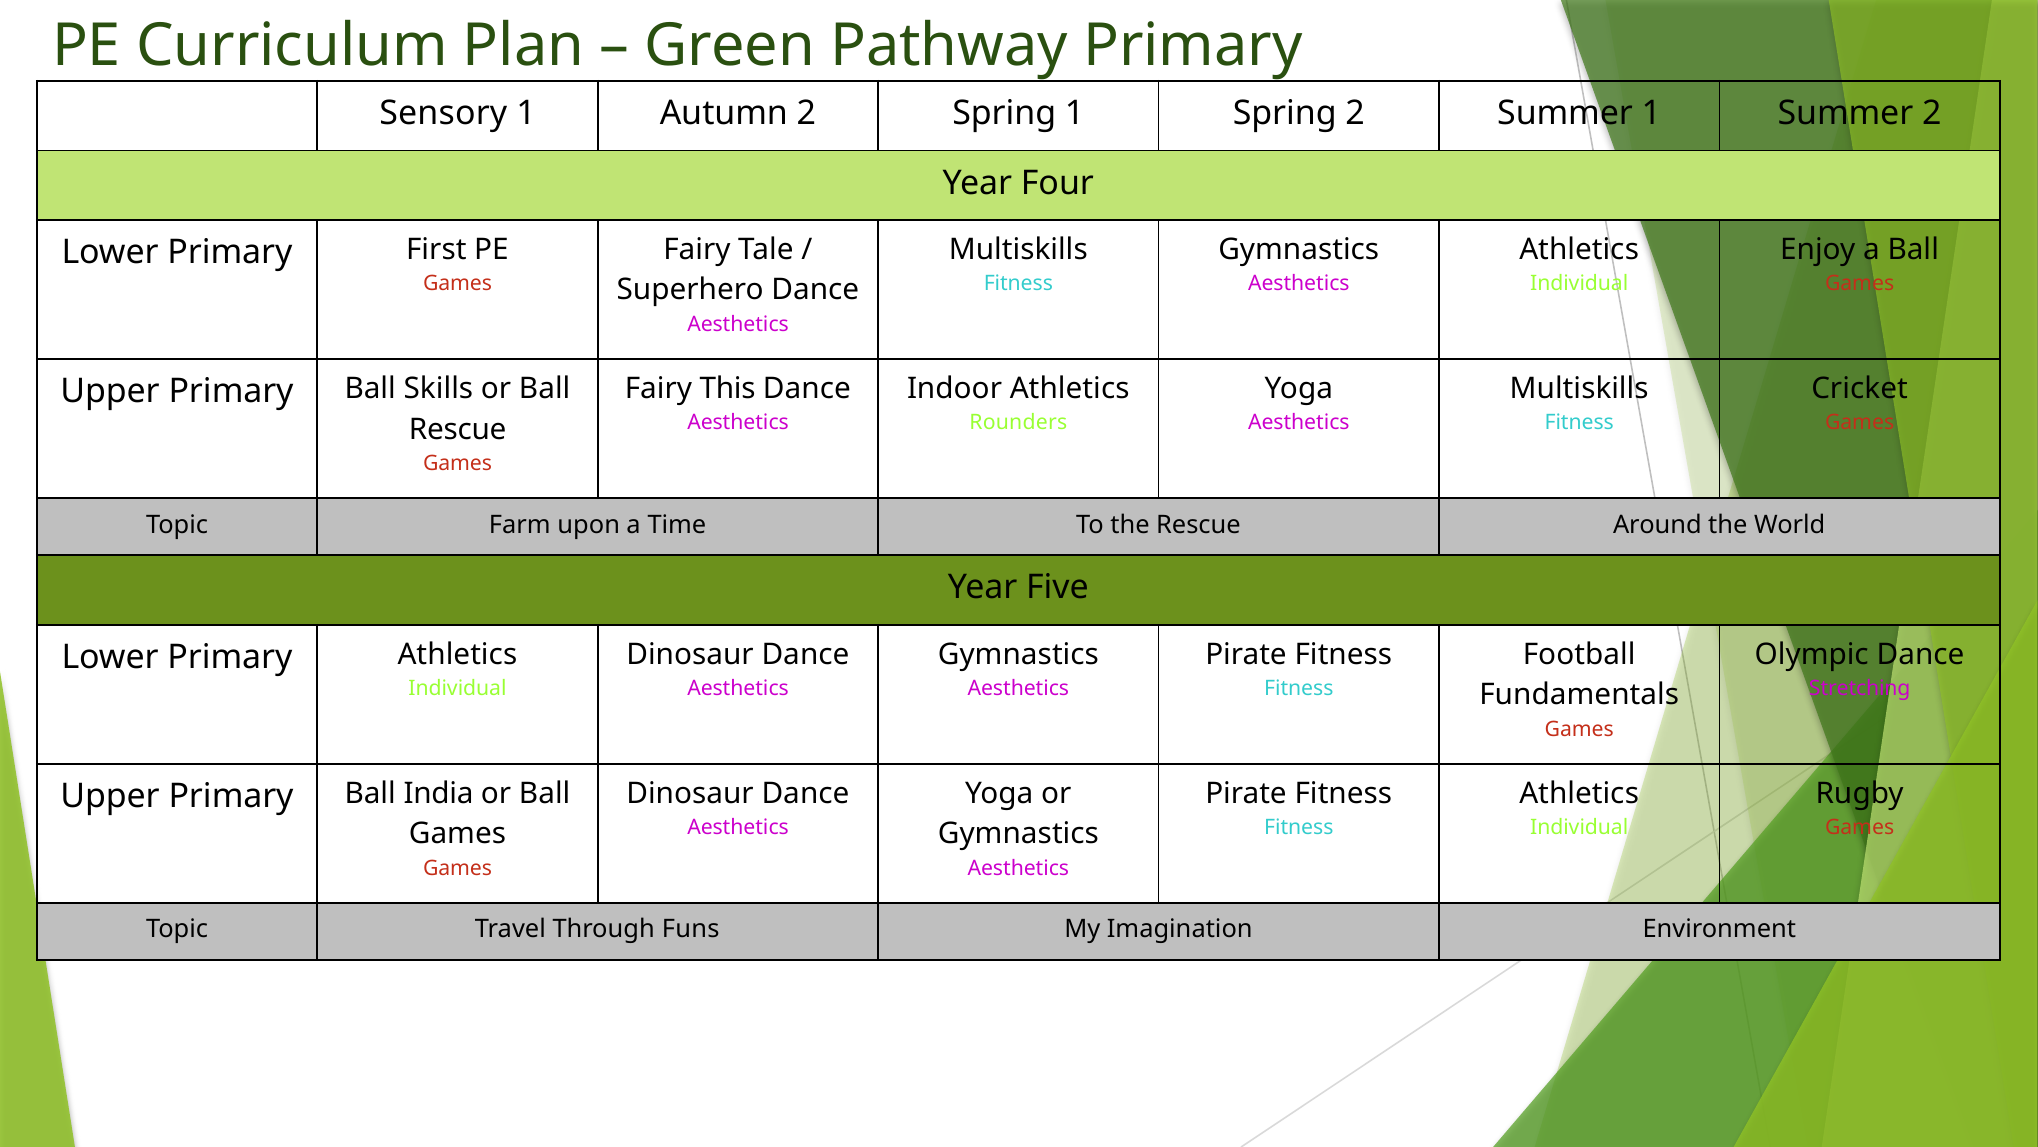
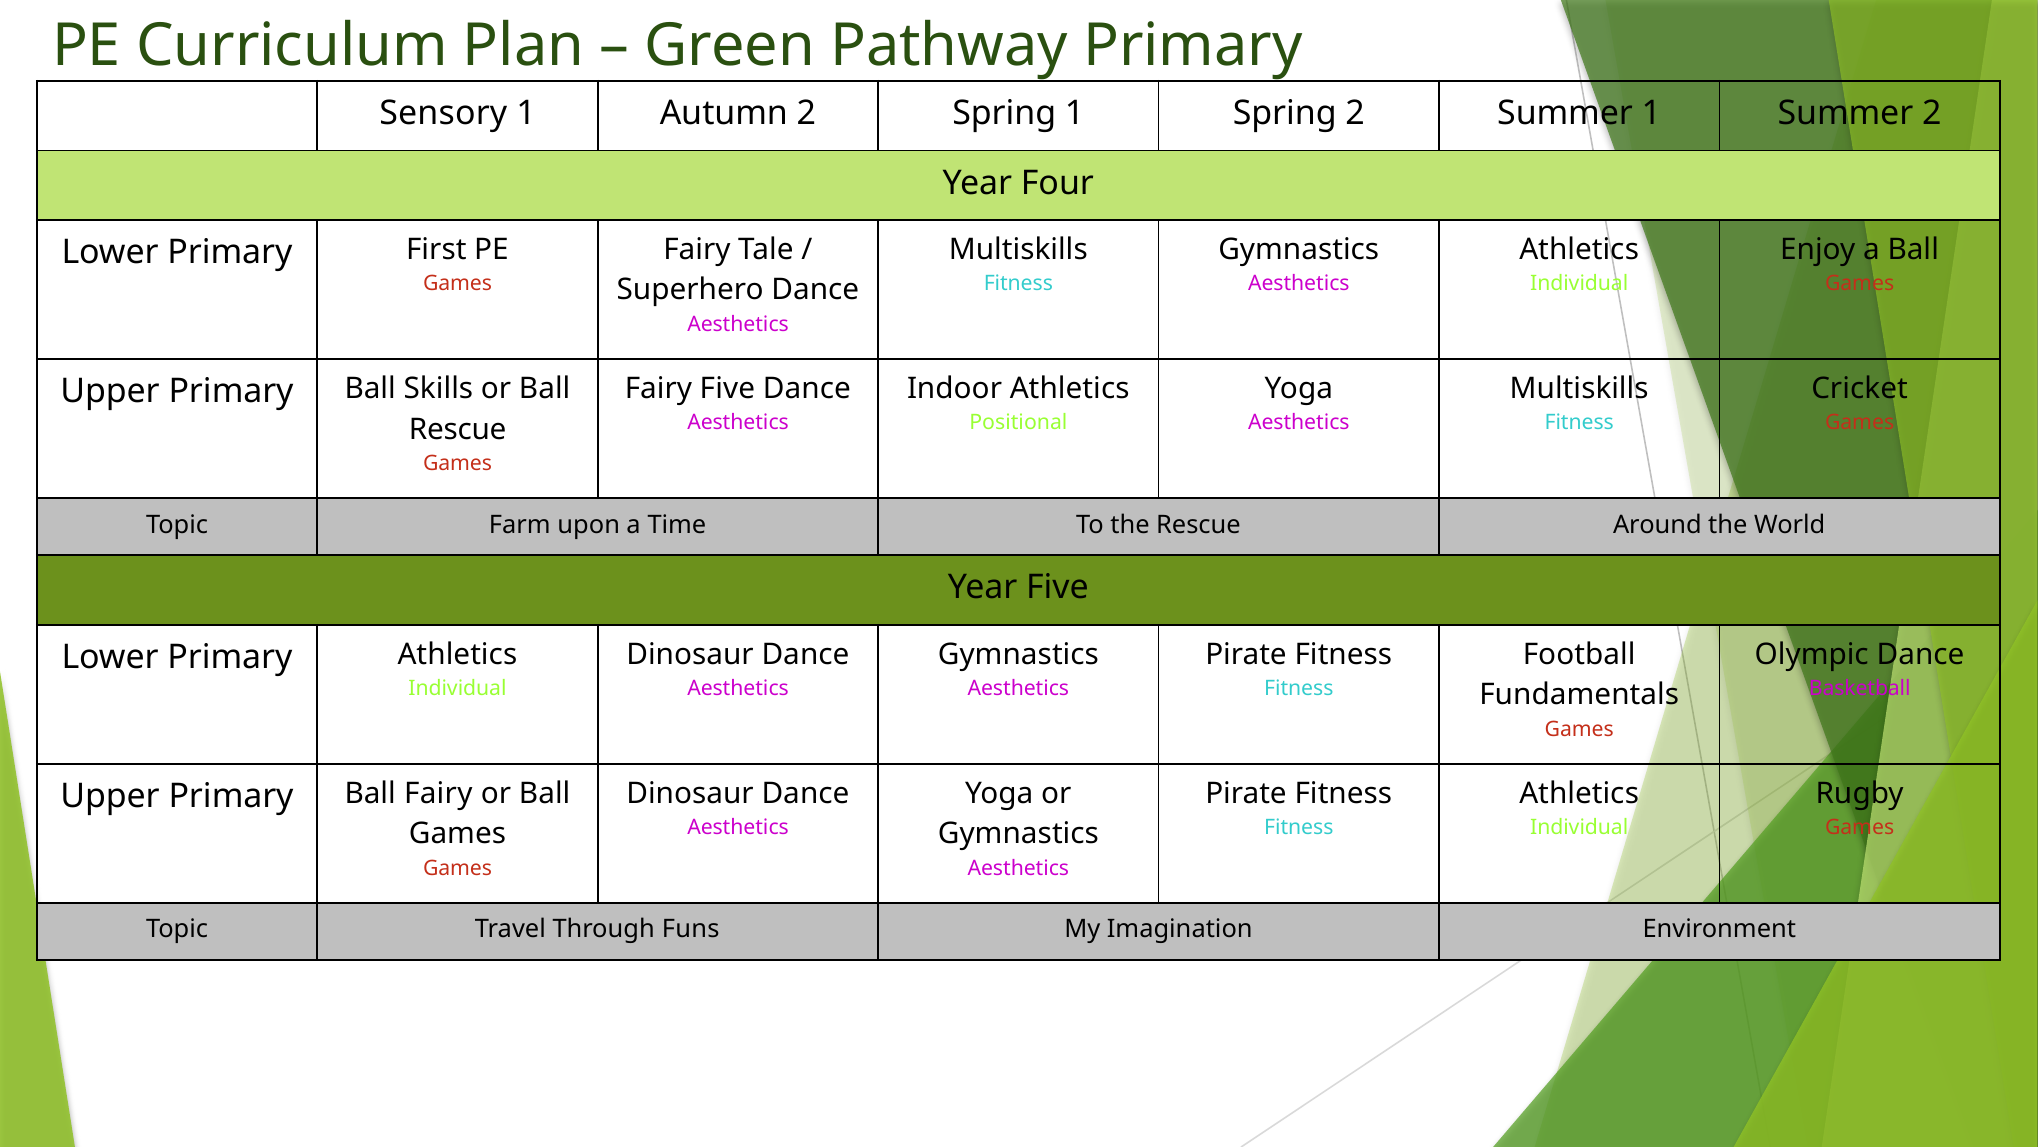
Fairy This: This -> Five
Rounders: Rounders -> Positional
Stretching: Stretching -> Basketball
Ball India: India -> Fairy
